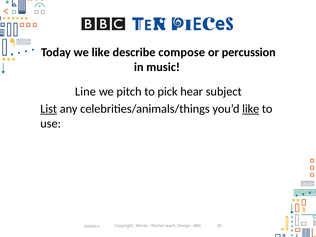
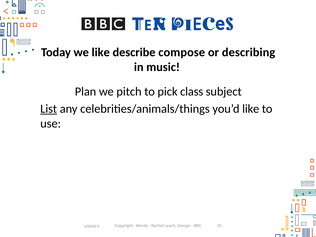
percussion: percussion -> describing
Line: Line -> Plan
hear: hear -> class
like at (251, 109) underline: present -> none
